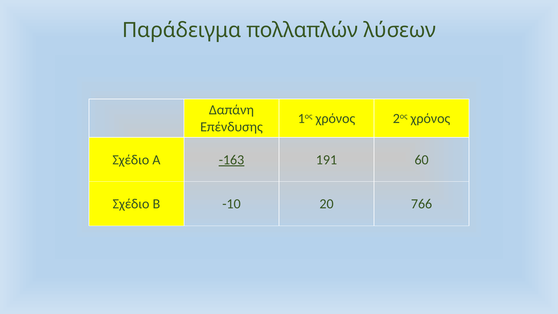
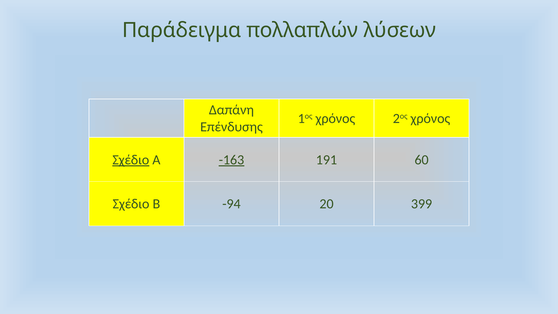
Σχέδιο at (131, 160) underline: none -> present
-10: -10 -> -94
766: 766 -> 399
